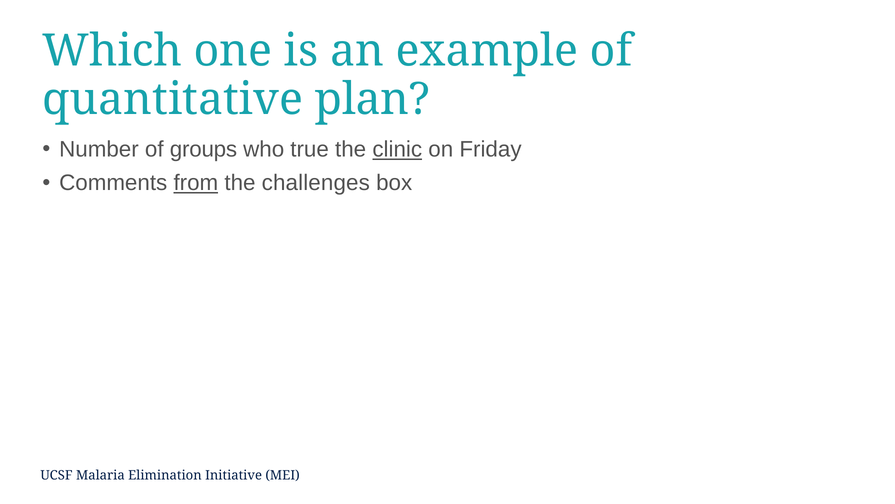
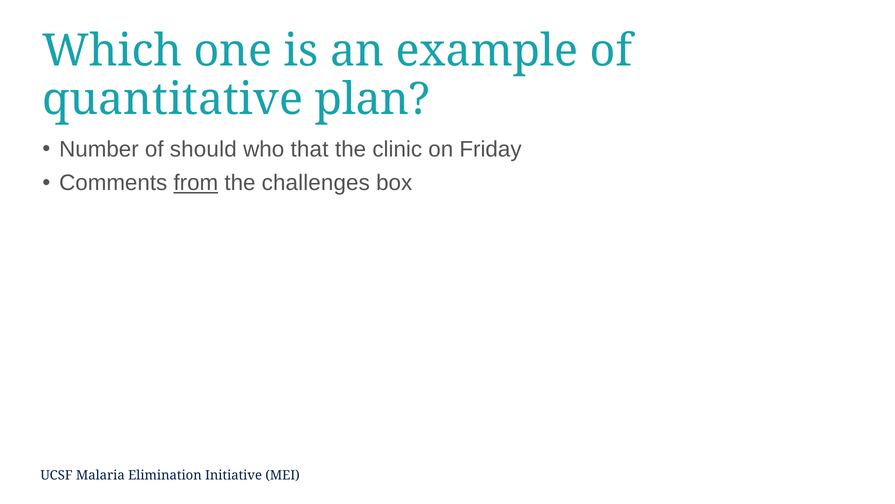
groups: groups -> should
true: true -> that
clinic underline: present -> none
